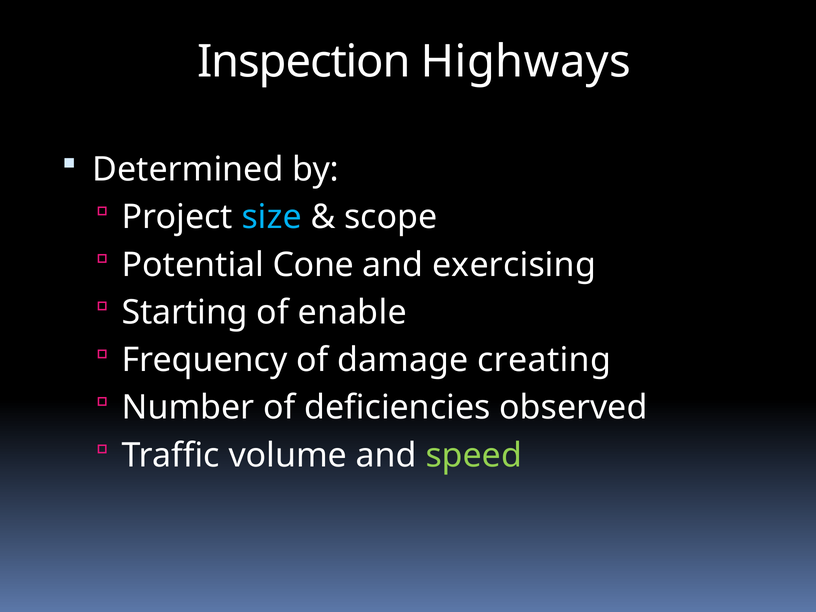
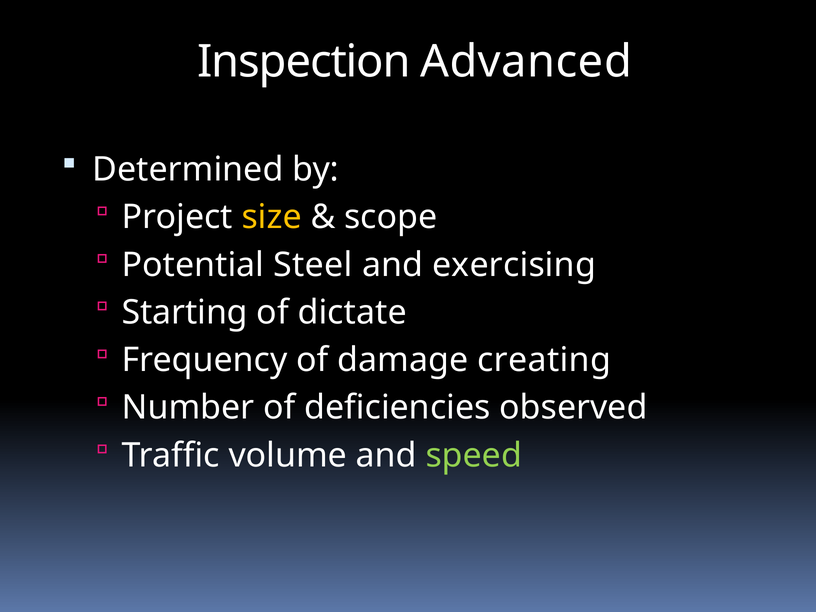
Highways: Highways -> Advanced
size colour: light blue -> yellow
Cone: Cone -> Steel
enable: enable -> dictate
